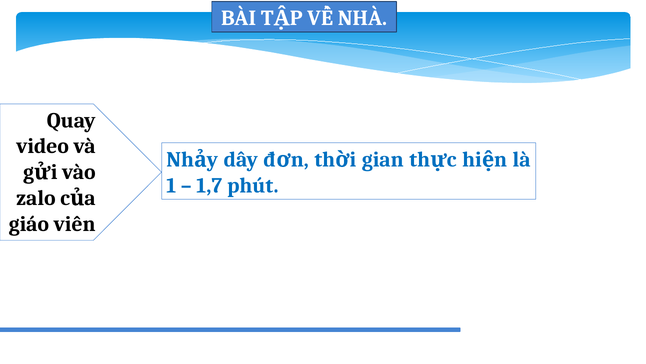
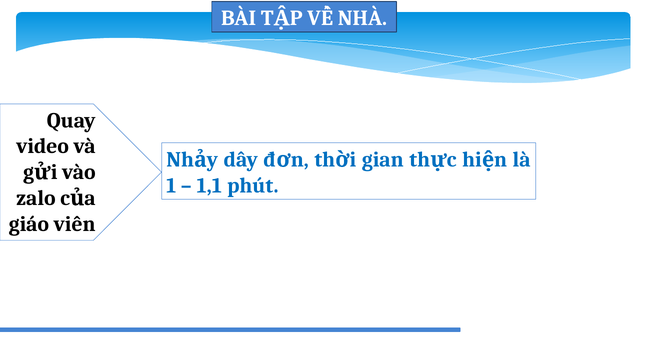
1,7: 1,7 -> 1,1
